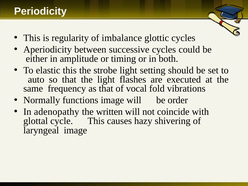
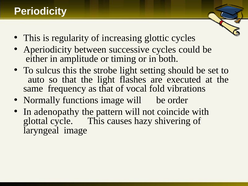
imbalance: imbalance -> increasing
elastic: elastic -> sulcus
written: written -> pattern
